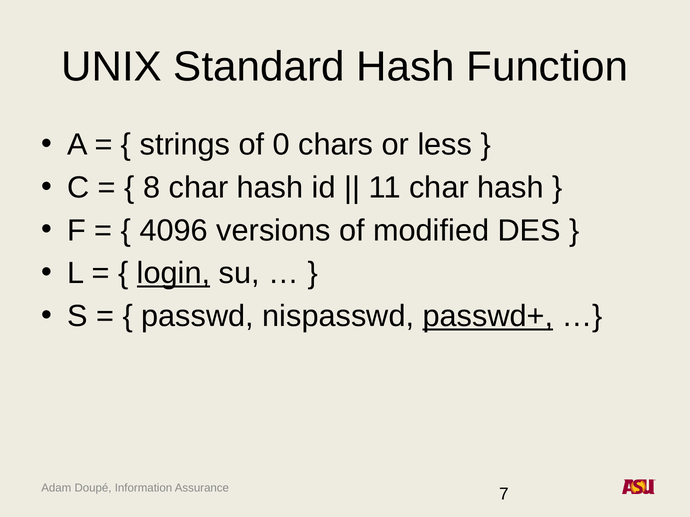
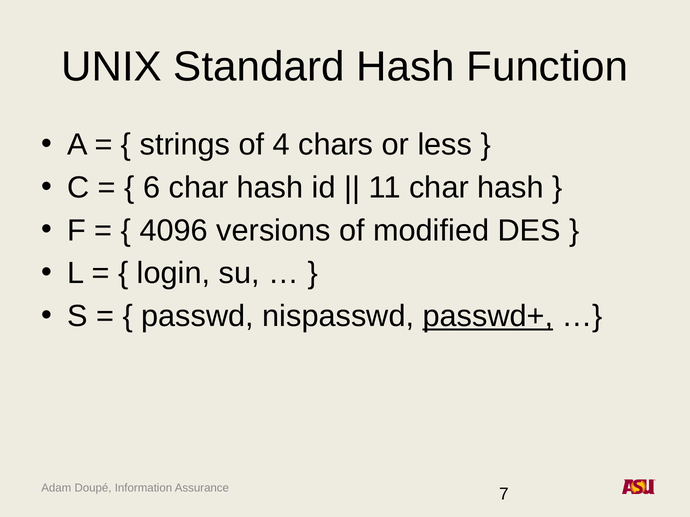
0: 0 -> 4
8: 8 -> 6
login underline: present -> none
